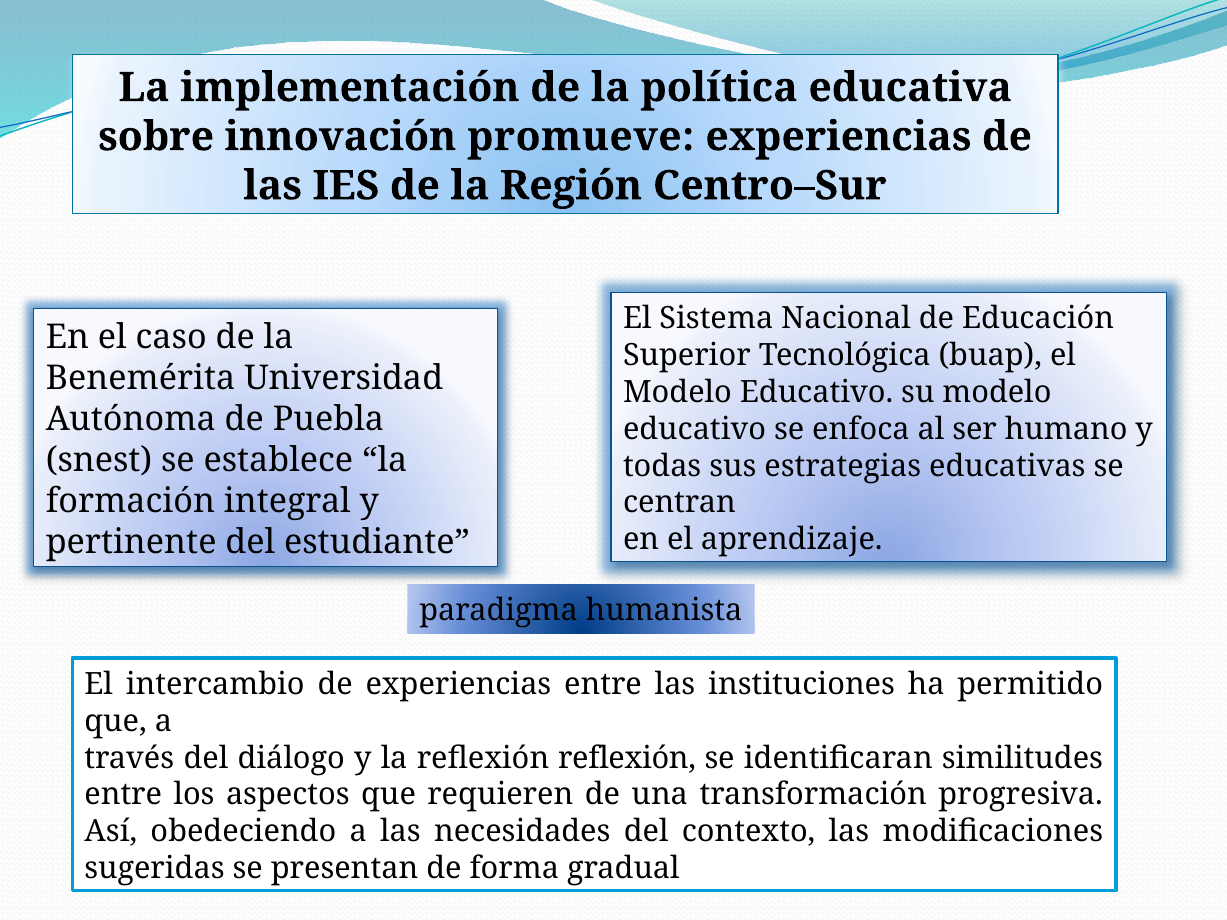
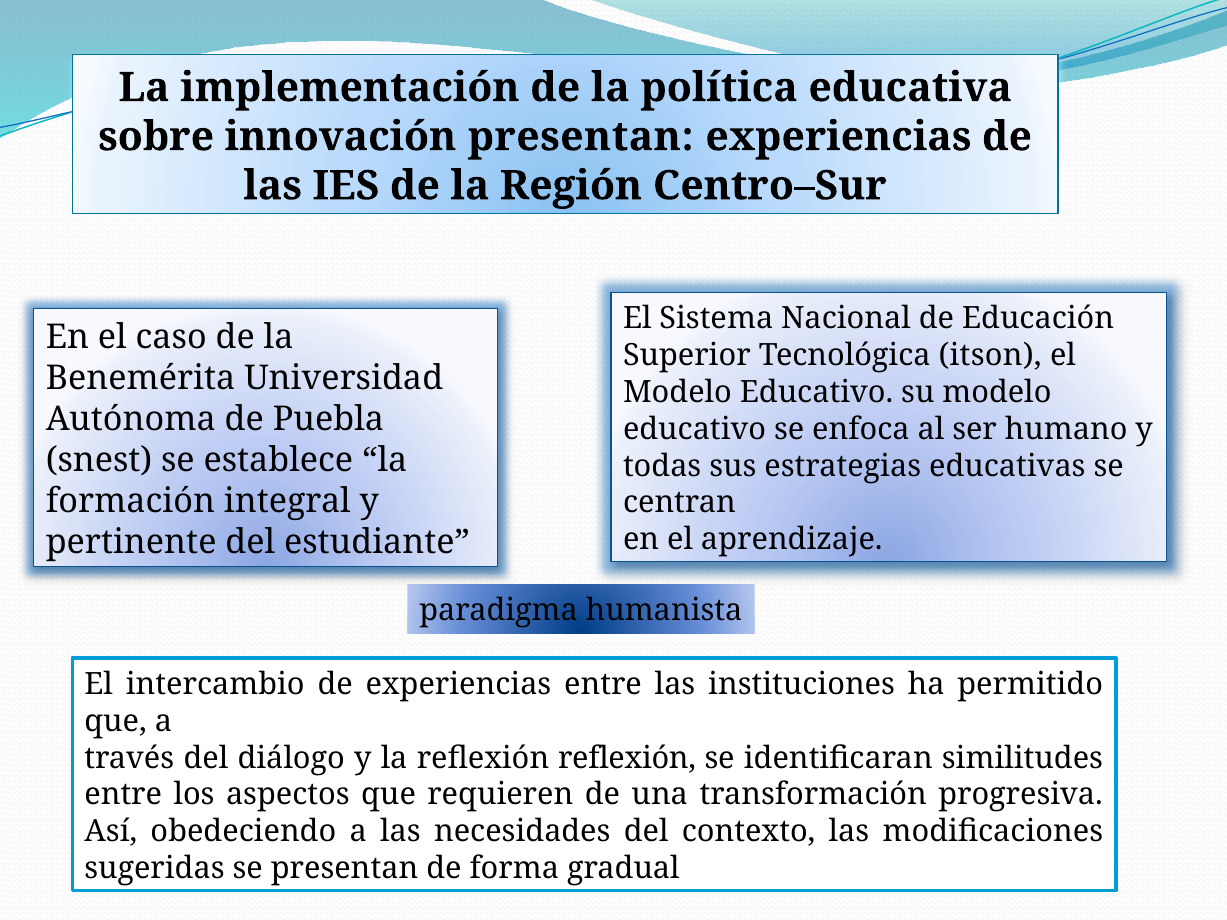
innovación promueve: promueve -> presentan
buap: buap -> itson
